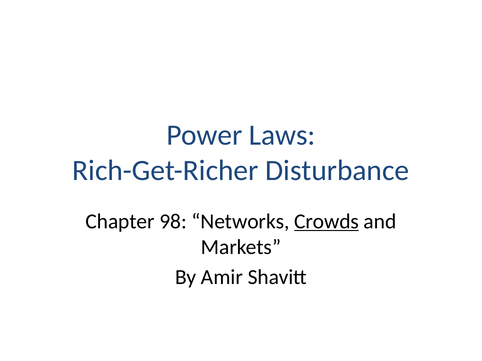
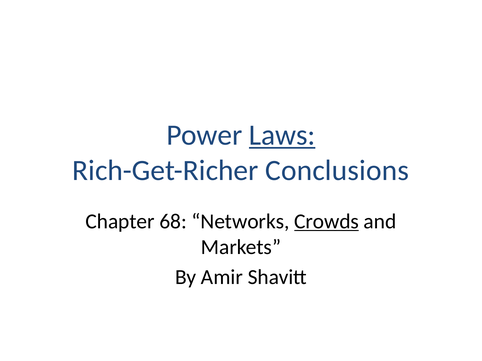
Laws underline: none -> present
Disturbance: Disturbance -> Conclusions
98: 98 -> 68
